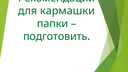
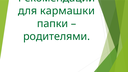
подготовить: подготовить -> родителями
